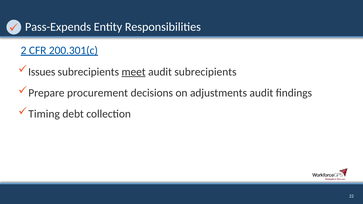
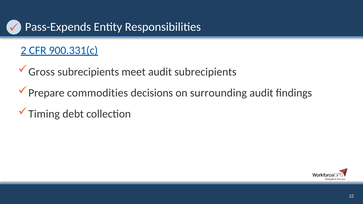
200.301(c: 200.301(c -> 900.331(c
Issues: Issues -> Gross
meet underline: present -> none
procurement: procurement -> commodities
adjustments: adjustments -> surrounding
